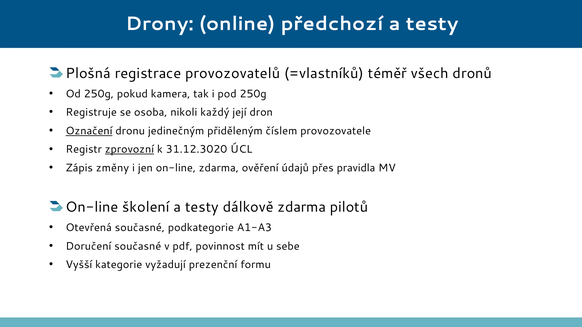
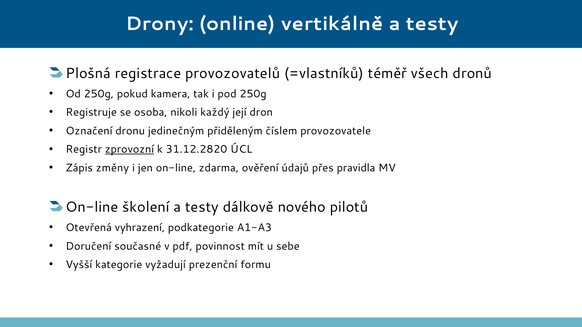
předchozí: předchozí -> vertikálně
Označení underline: present -> none
31.12.3020: 31.12.3020 -> 31.12.2820
dálkově zdarma: zdarma -> nového
Otevřená současné: současné -> vyhrazení
